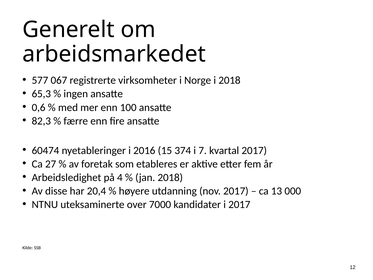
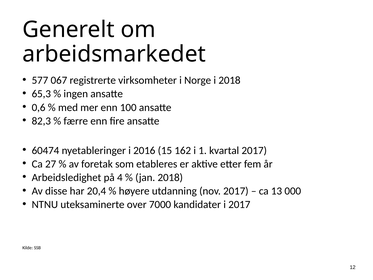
374: 374 -> 162
7: 7 -> 1
